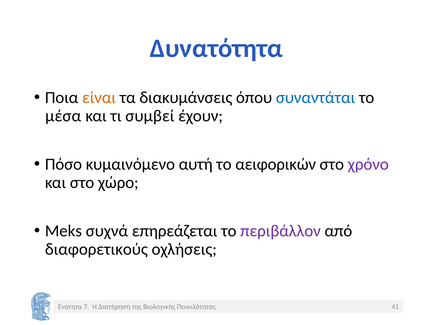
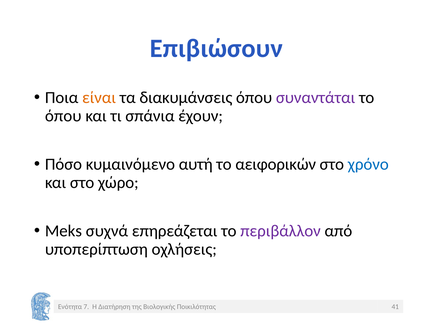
Δυνατότητα: Δυνατότητα -> Επιβιώσουν
συναντάται colour: blue -> purple
μέσα at (63, 116): μέσα -> όπου
συμβεί: συμβεί -> σπάνια
χρόνο colour: purple -> blue
διαφορετικούς: διαφορετικούς -> υποπερίπτωση
